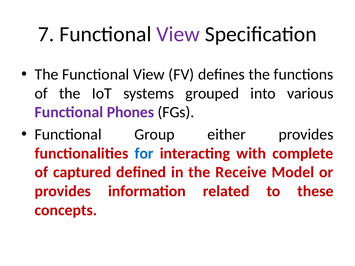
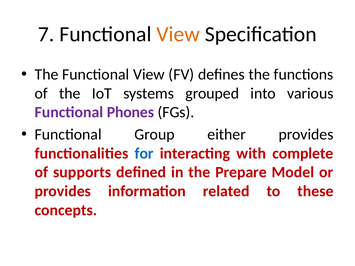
View at (178, 34) colour: purple -> orange
captured: captured -> supports
Receive: Receive -> Prepare
